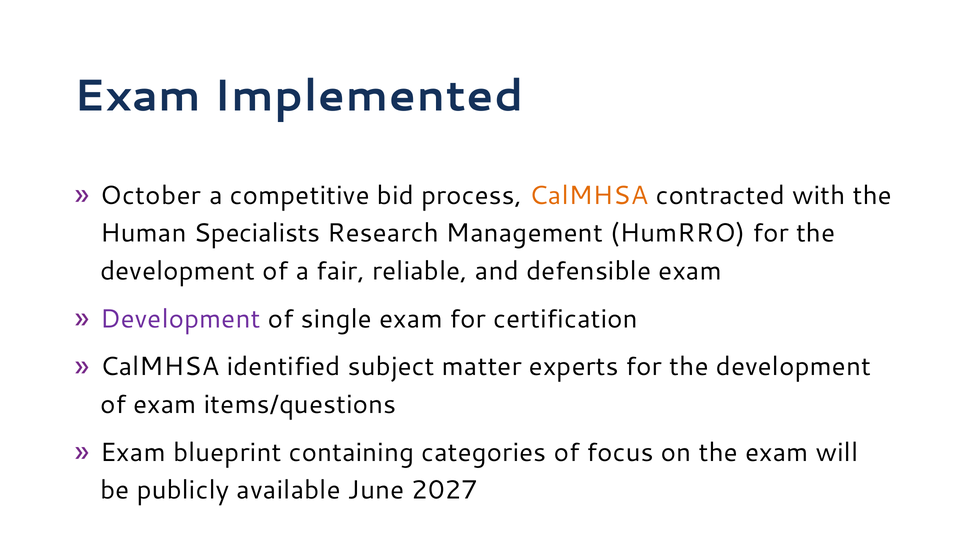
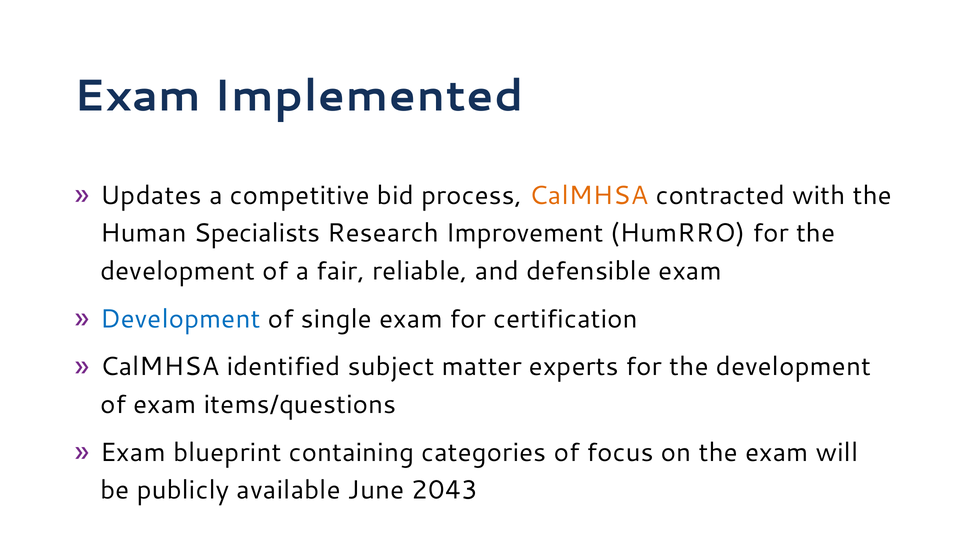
October: October -> Updates
Management: Management -> Improvement
Development at (180, 319) colour: purple -> blue
2027: 2027 -> 2043
